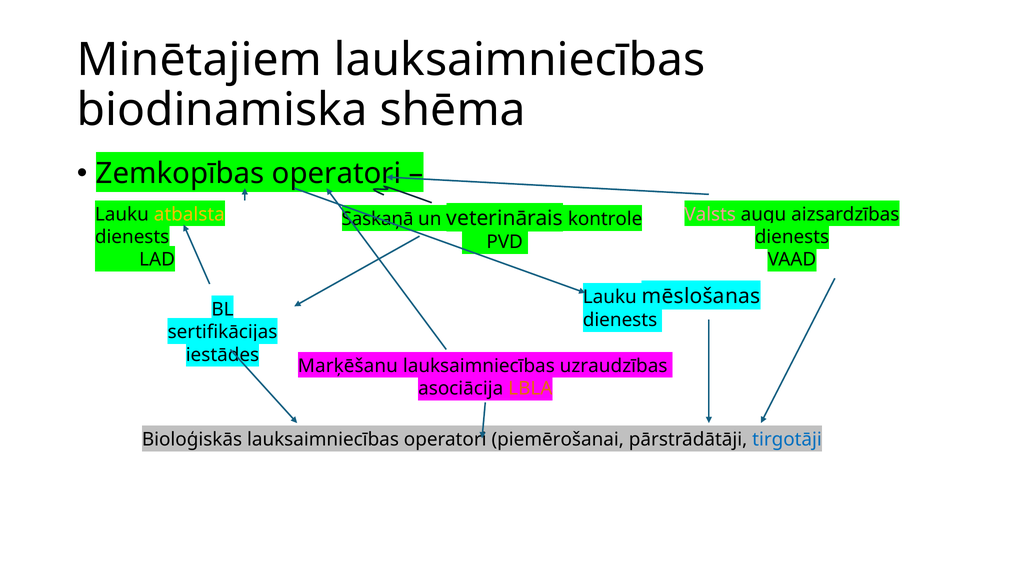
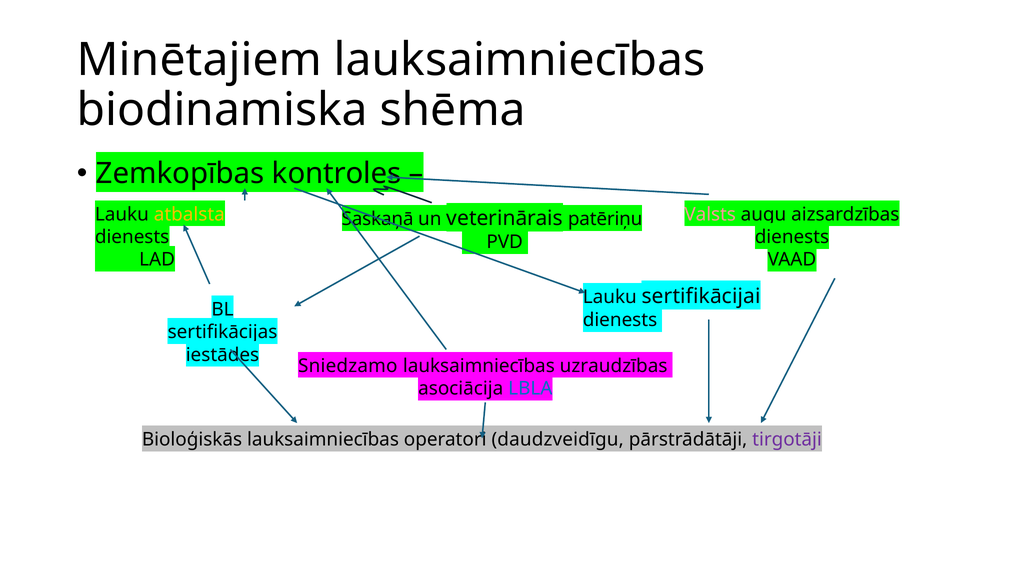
Zemkopības operatori: operatori -> kontroles
kontrole: kontrole -> patēriņu
mēslošanas: mēslošanas -> sertifikācijai
Marķēšanu: Marķēšanu -> Sniedzamo
LBLA colour: orange -> blue
piemērošanai: piemērošanai -> daudzveidīgu
tirgotāji colour: blue -> purple
